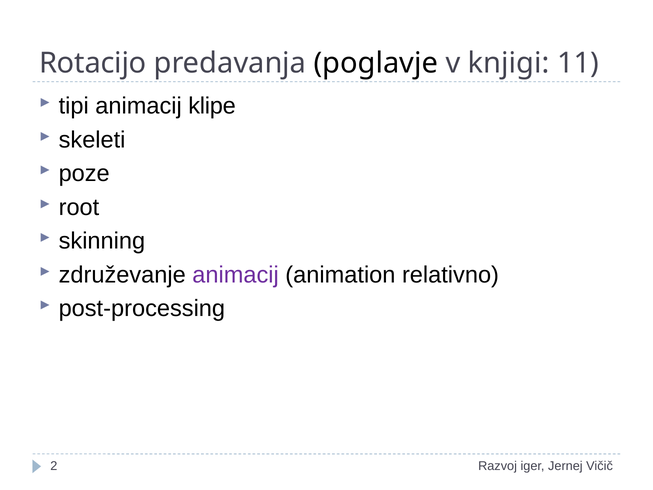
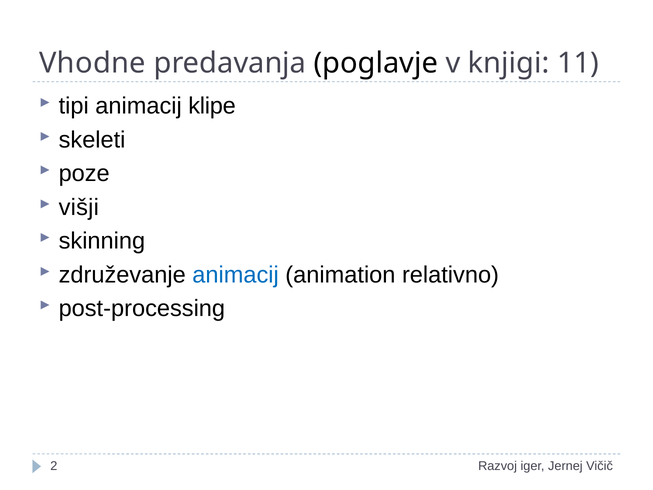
Rotacijo: Rotacijo -> Vhodne
root: root -> višji
animacij at (236, 275) colour: purple -> blue
